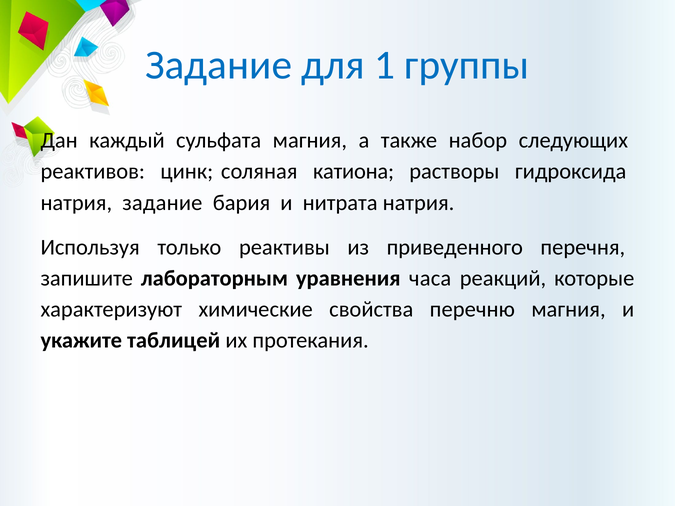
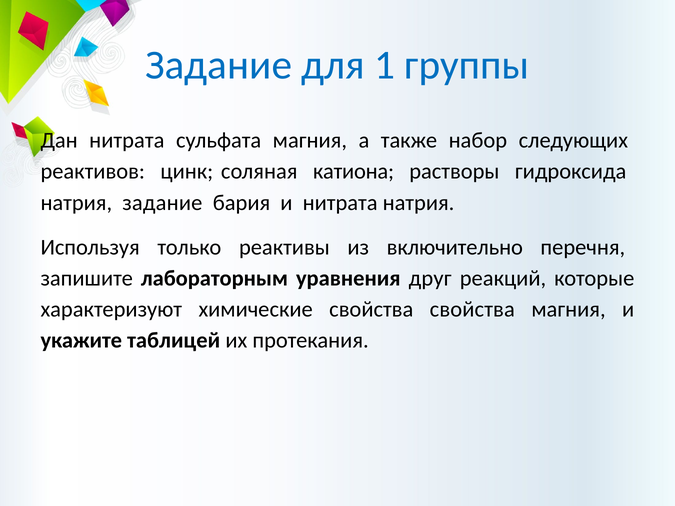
Дан каждый: каждый -> нитрата
приведенного: приведенного -> включительно
часа: часа -> друг
свойства перечню: перечню -> свойства
